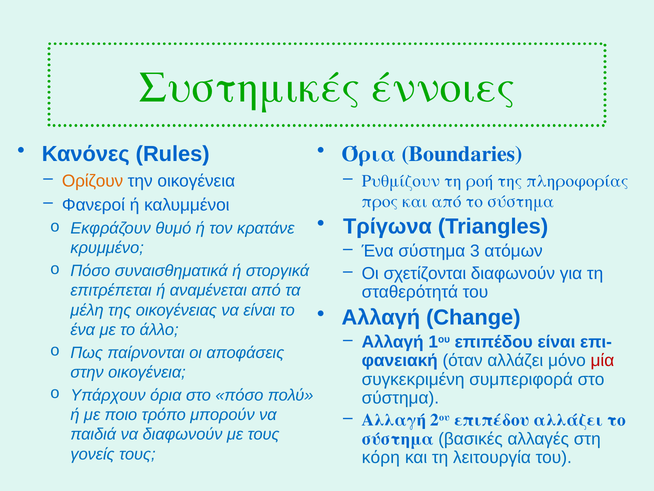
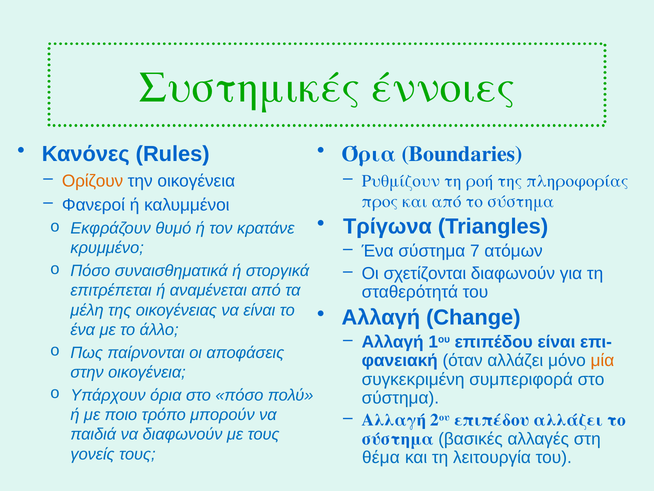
3: 3 -> 7
μία colour: red -> orange
κόρη: κόρη -> θέμα
